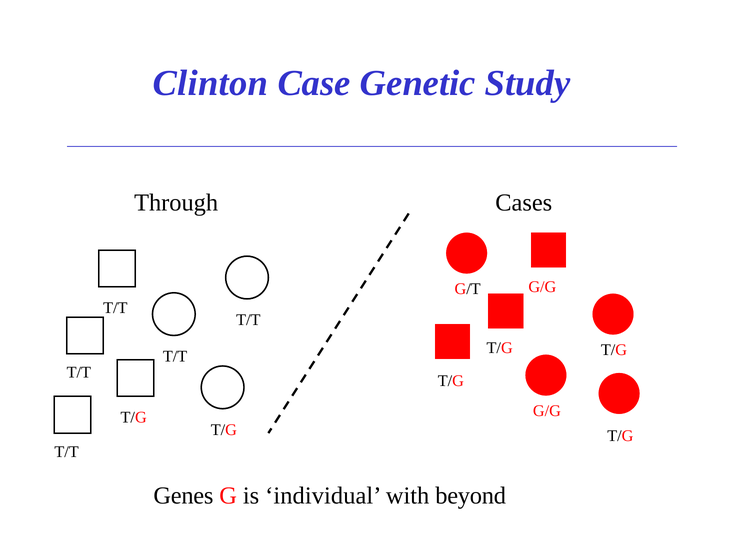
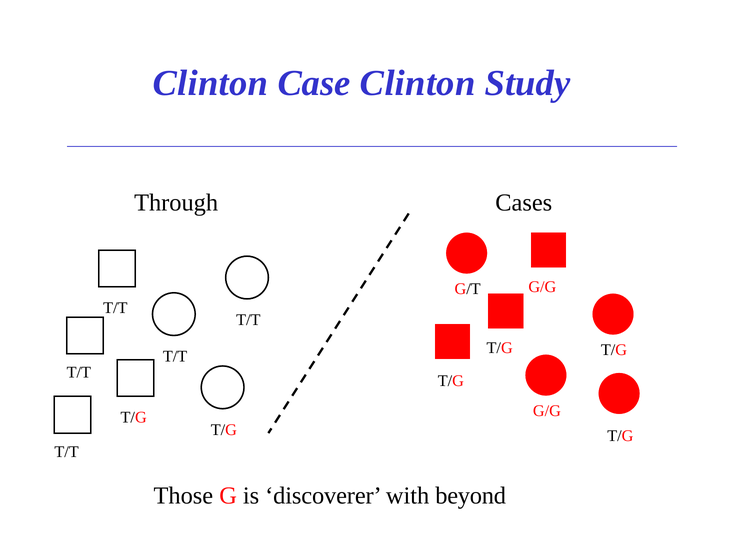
Case Genetic: Genetic -> Clinton
Genes: Genes -> Those
individual: individual -> discoverer
